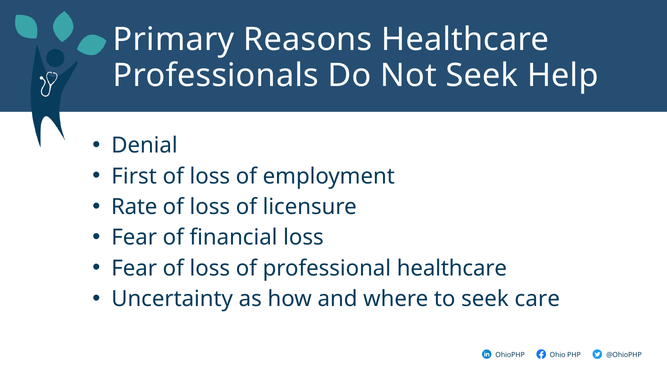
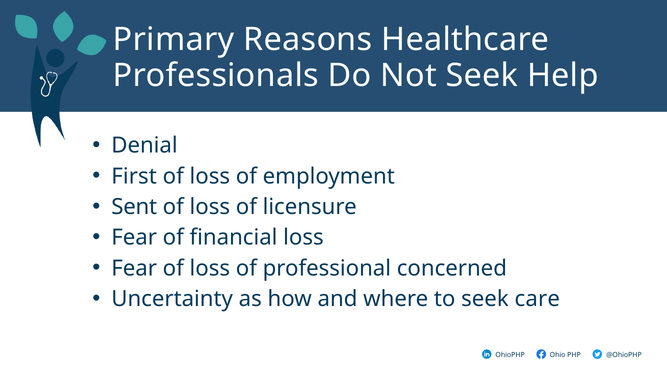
Rate: Rate -> Sent
professional healthcare: healthcare -> concerned
